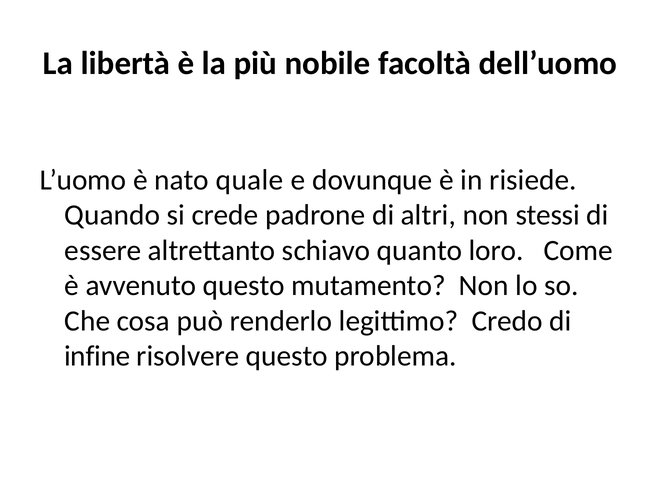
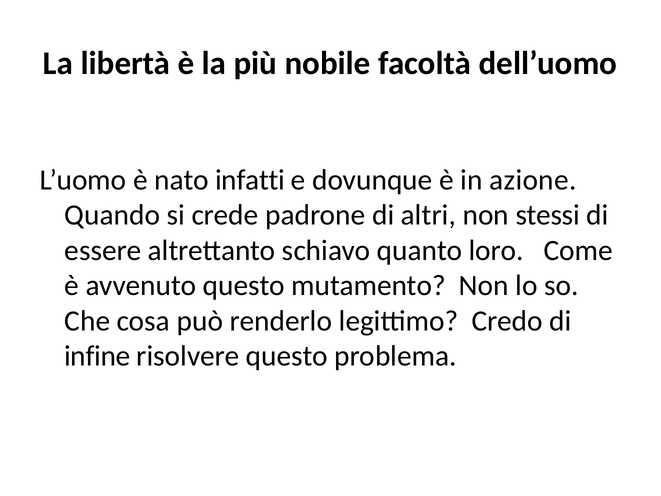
quale: quale -> infatti
risiede: risiede -> azione
